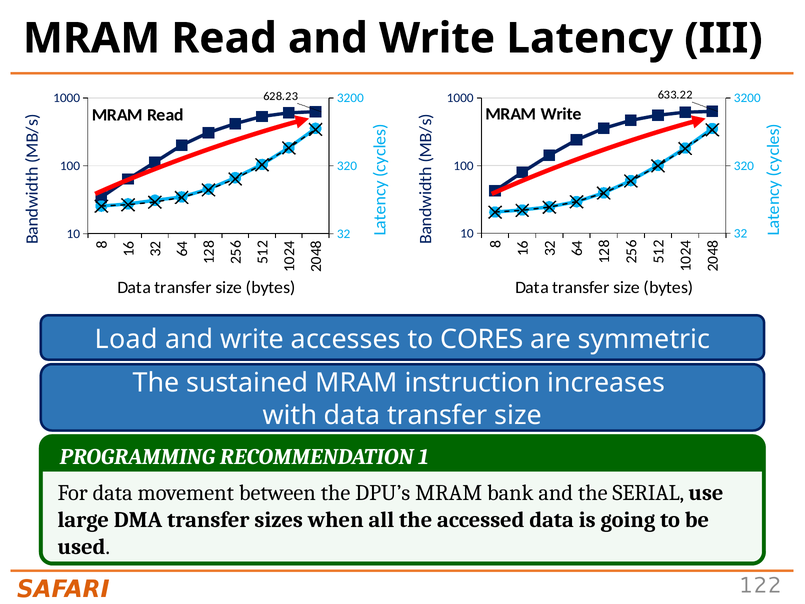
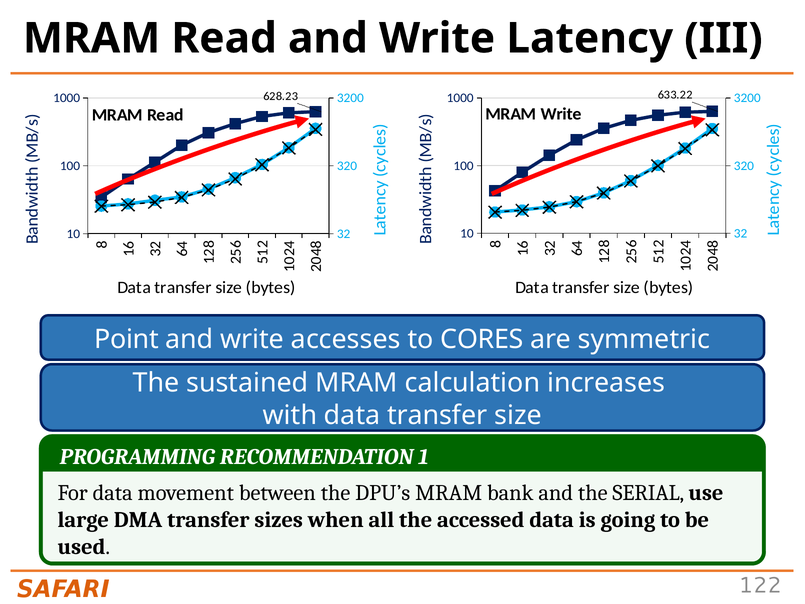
Load: Load -> Point
instruction: instruction -> calculation
